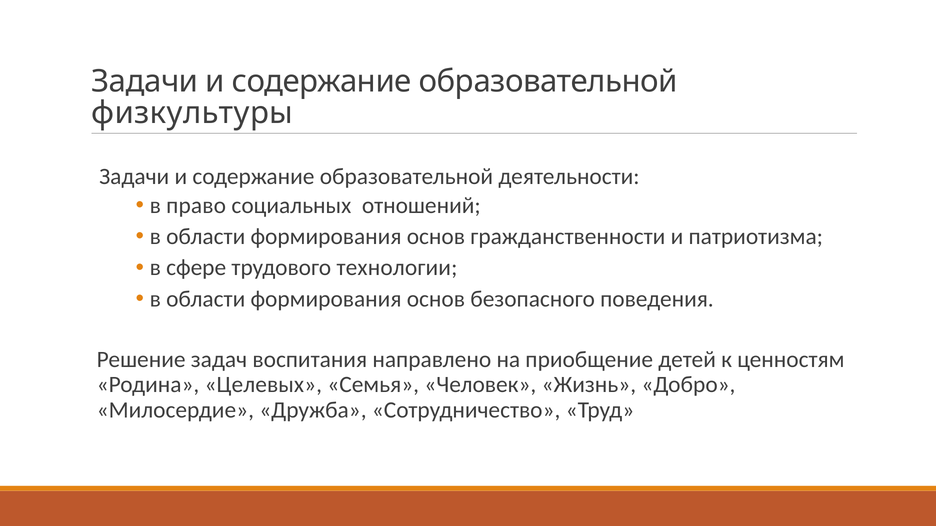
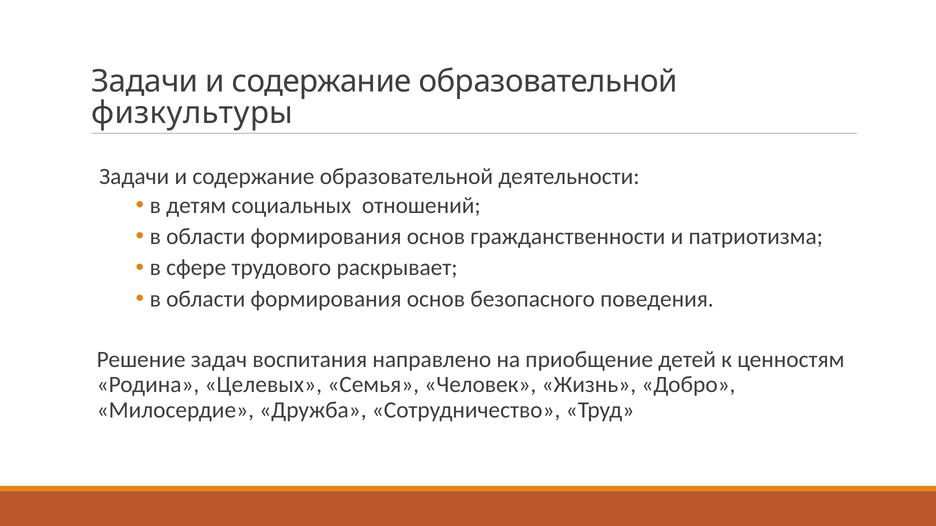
право: право -> детям
технологии: технологии -> раскрывает
